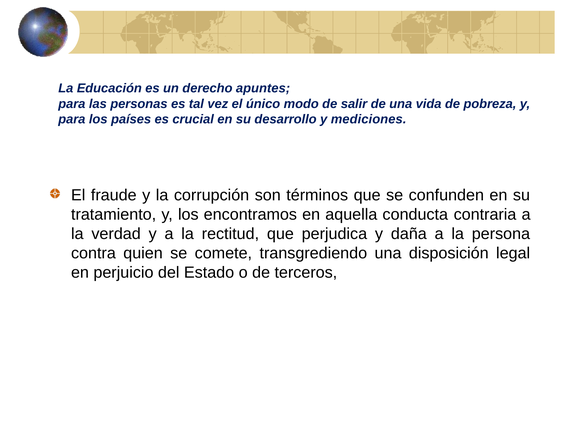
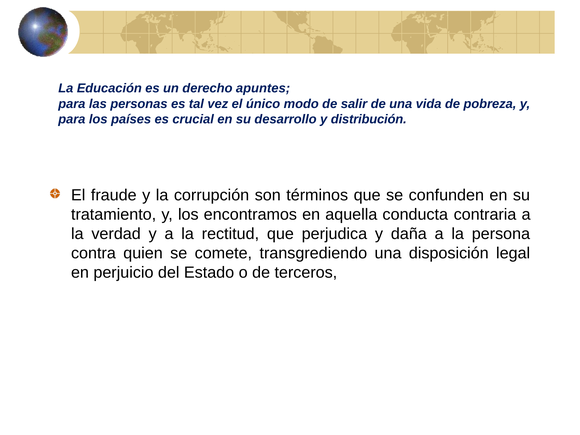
mediciones: mediciones -> distribución
